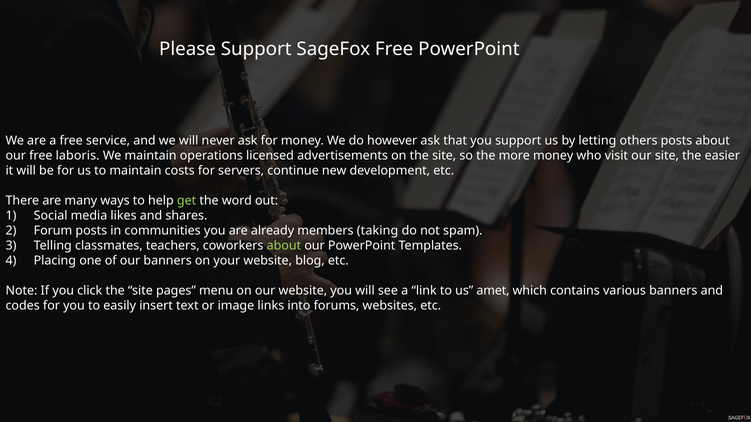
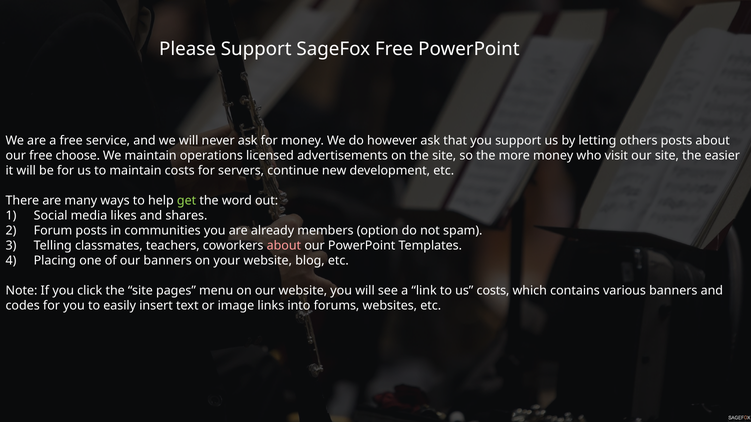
laboris: laboris -> choose
taking: taking -> option
about at (284, 246) colour: light green -> pink
us amet: amet -> costs
